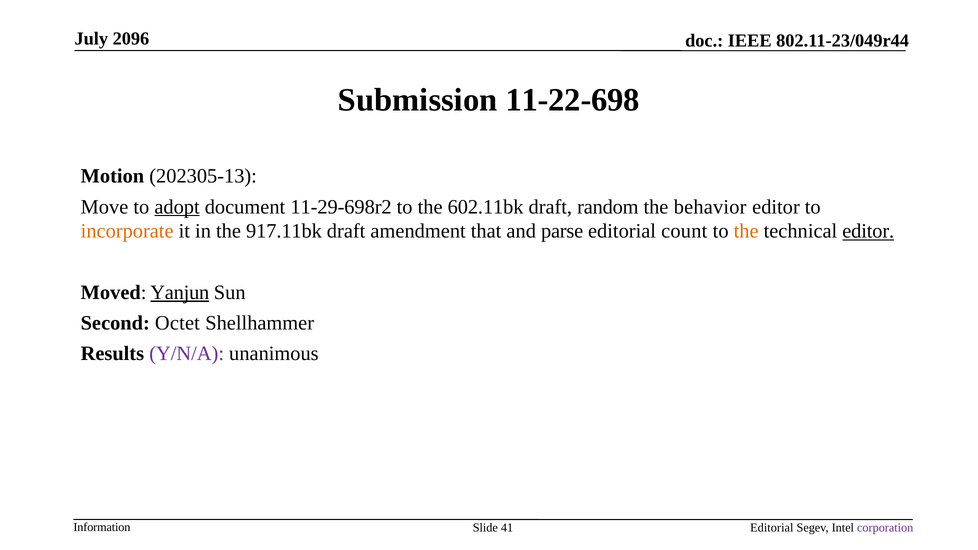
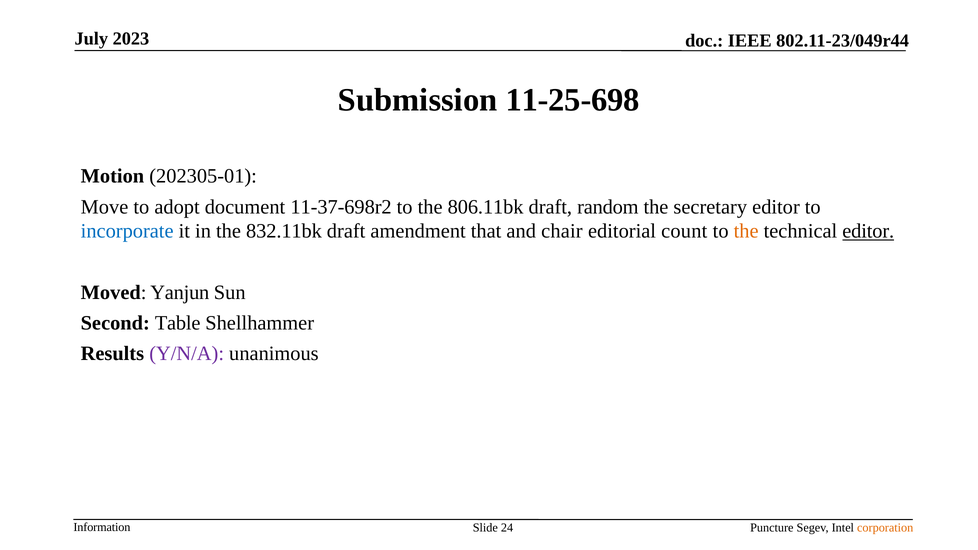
2096: 2096 -> 2023
11-22-698: 11-22-698 -> 11-25-698
202305-13: 202305-13 -> 202305-01
adopt underline: present -> none
11-29-698r2: 11-29-698r2 -> 11-37-698r2
602.11bk: 602.11bk -> 806.11bk
behavior: behavior -> secretary
incorporate colour: orange -> blue
917.11bk: 917.11bk -> 832.11bk
parse: parse -> chair
Yanjun underline: present -> none
Octet: Octet -> Table
41: 41 -> 24
Editorial at (772, 528): Editorial -> Puncture
corporation colour: purple -> orange
